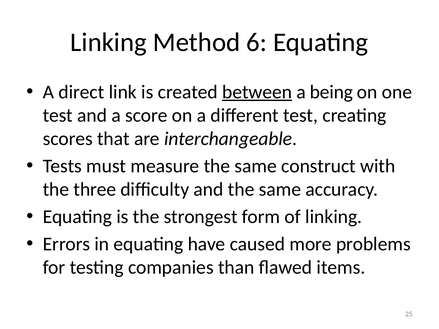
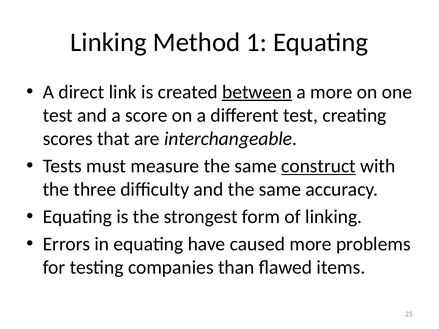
6: 6 -> 1
a being: being -> more
construct underline: none -> present
